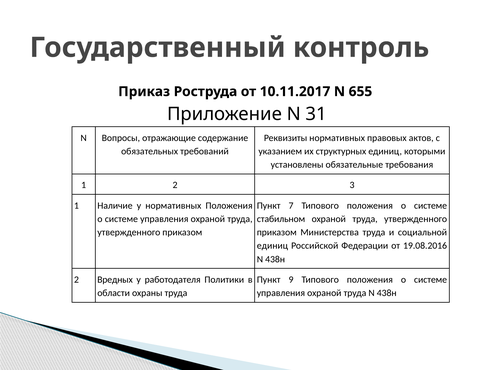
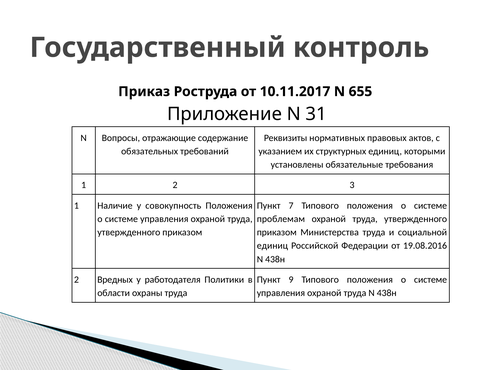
у нормативных: нормативных -> совокупность
стабильном: стабильном -> проблемам
